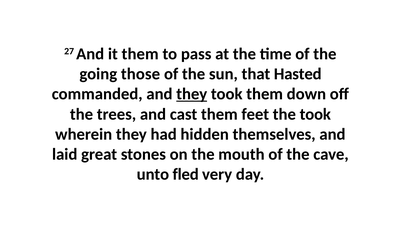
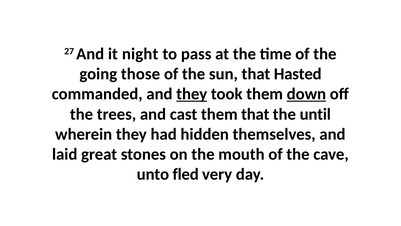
it them: them -> night
down underline: none -> present
them feet: feet -> that
the took: took -> until
